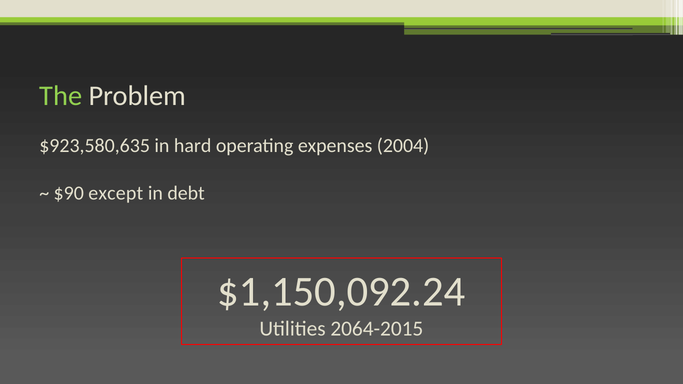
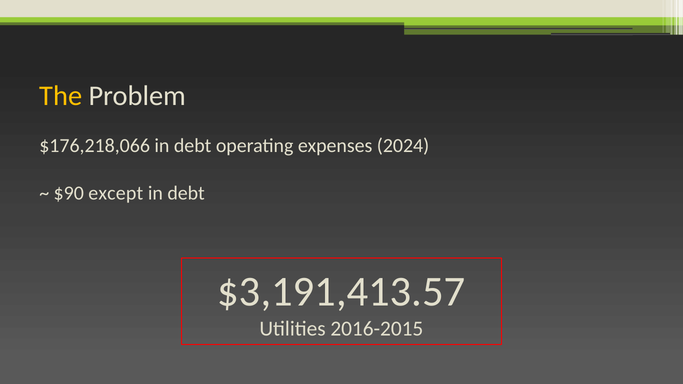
The colour: light green -> yellow
$923,580,635: $923,580,635 -> $176,218,066
hard at (193, 146): hard -> debt
2004: 2004 -> 2024
$1,150,092.24: $1,150,092.24 -> $3,191,413.57
2064-2015: 2064-2015 -> 2016-2015
